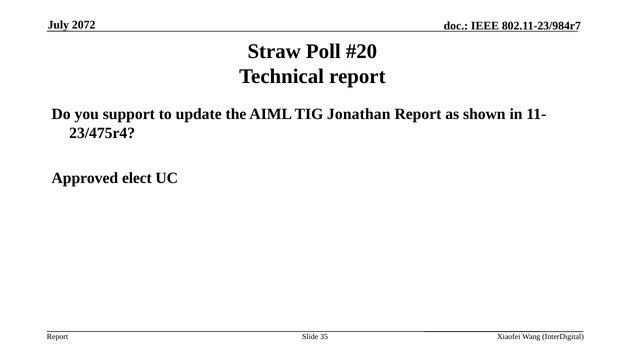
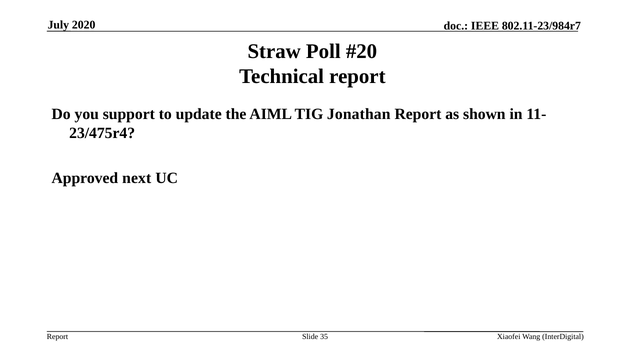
2072: 2072 -> 2020
elect: elect -> next
